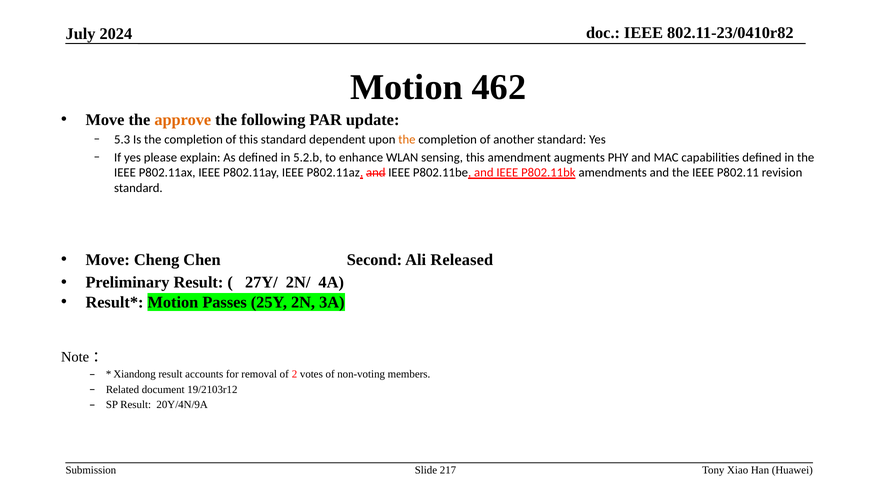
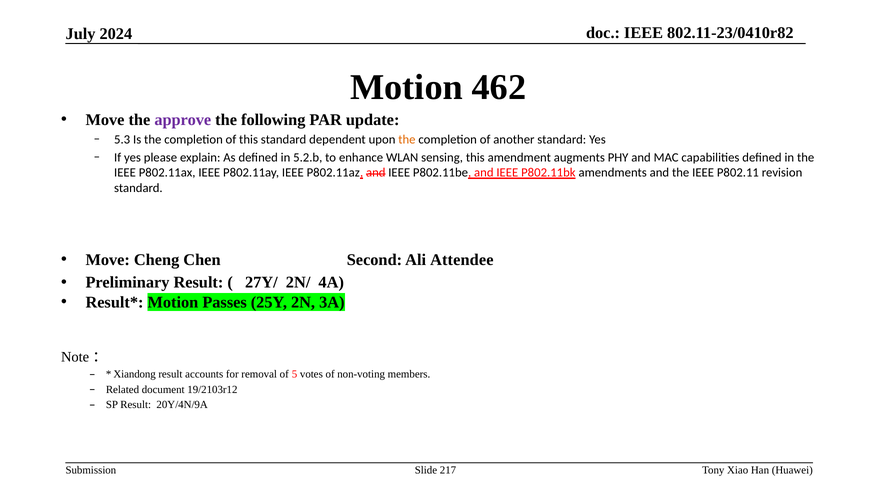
approve colour: orange -> purple
Released: Released -> Attendee
2: 2 -> 5
